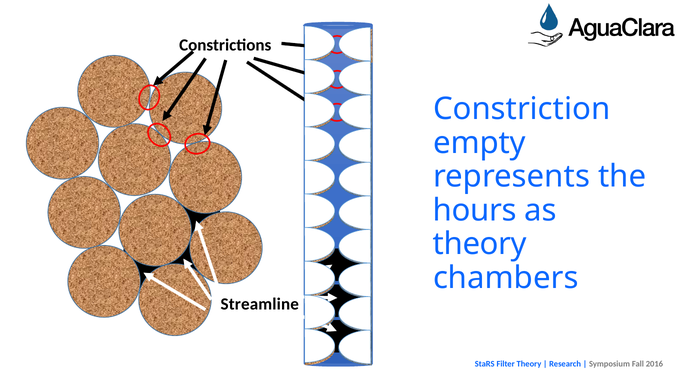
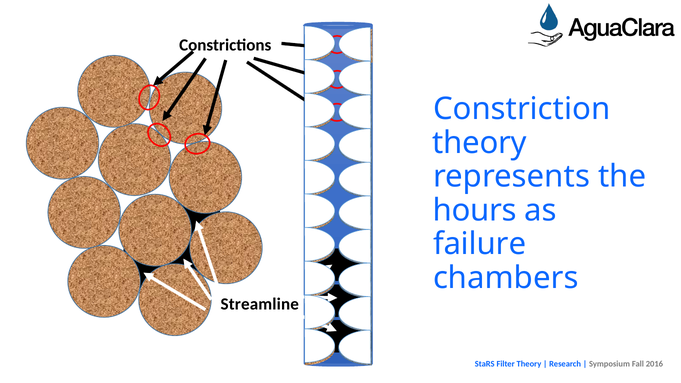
empty at (479, 143): empty -> theory
theory at (480, 244): theory -> failure
